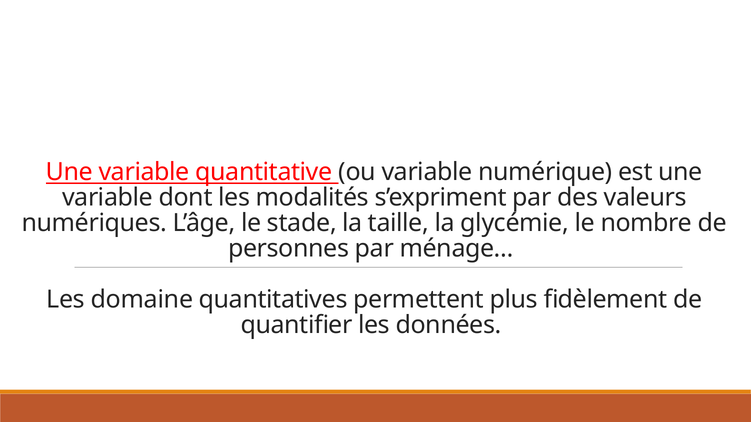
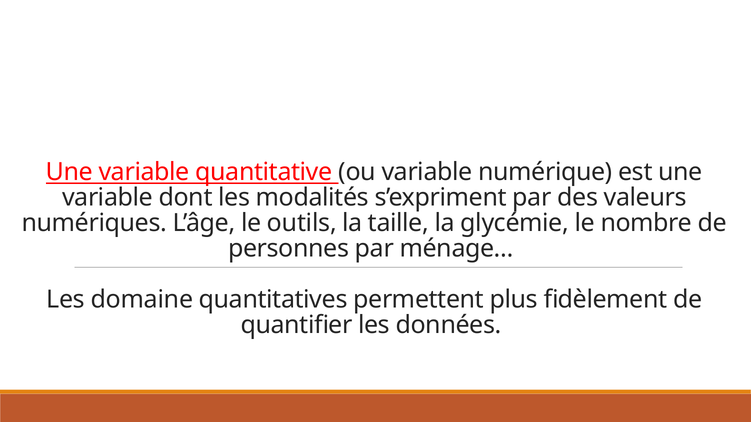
stade: stade -> outils
